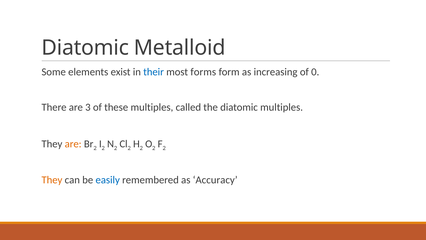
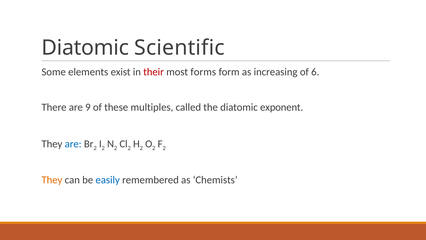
Metalloid: Metalloid -> Scientific
their colour: blue -> red
0: 0 -> 6
3: 3 -> 9
diatomic multiples: multiples -> exponent
are at (73, 144) colour: orange -> blue
Accuracy: Accuracy -> Chemists
